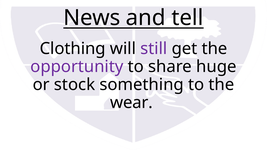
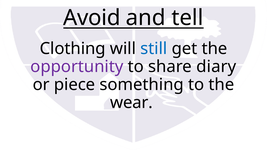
News: News -> Avoid
still colour: purple -> blue
huge: huge -> diary
stock: stock -> piece
